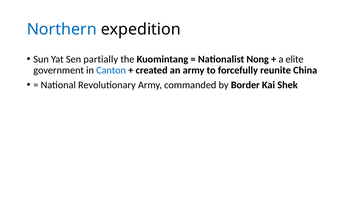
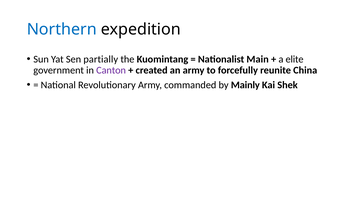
Nong: Nong -> Main
Canton colour: blue -> purple
Border: Border -> Mainly
